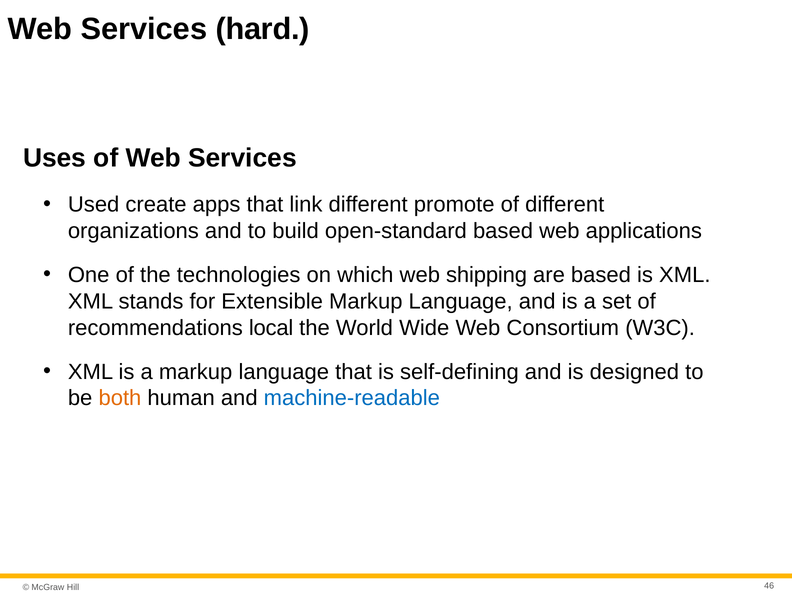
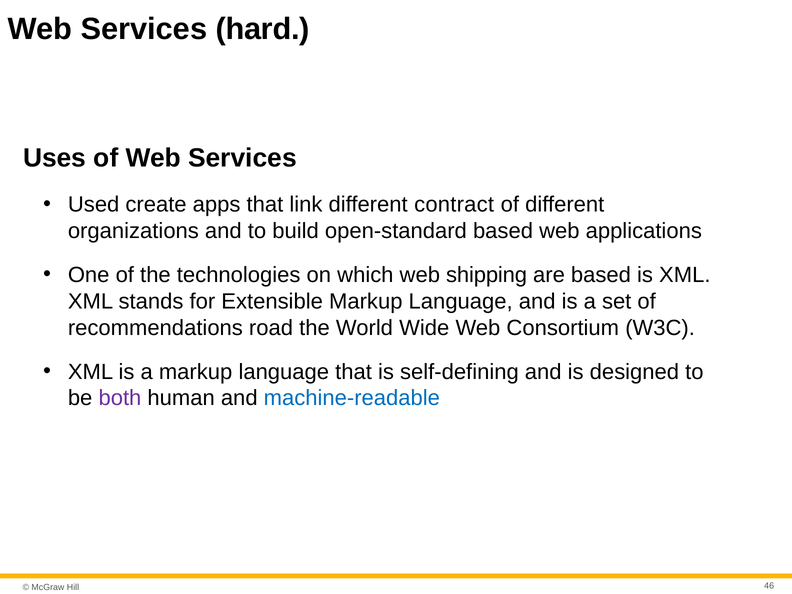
promote: promote -> contract
local: local -> road
both colour: orange -> purple
